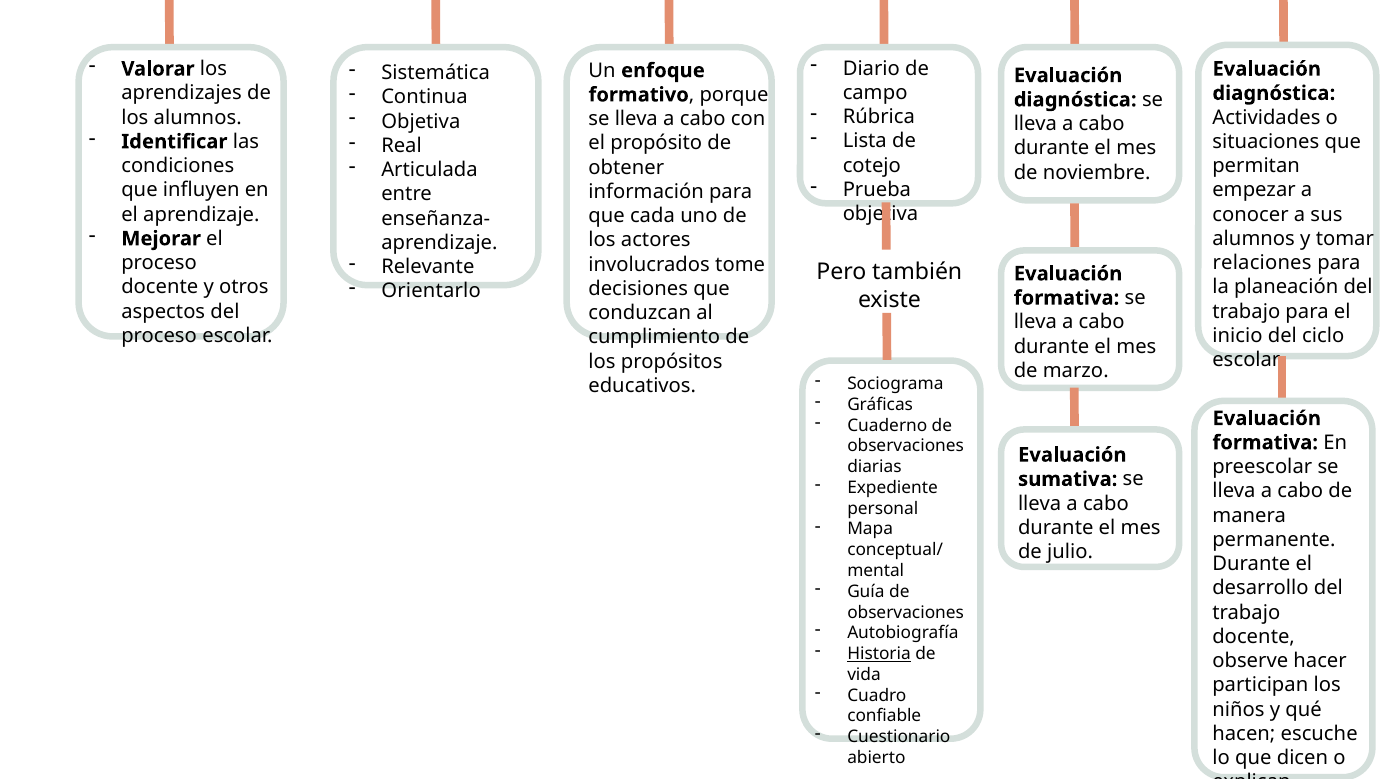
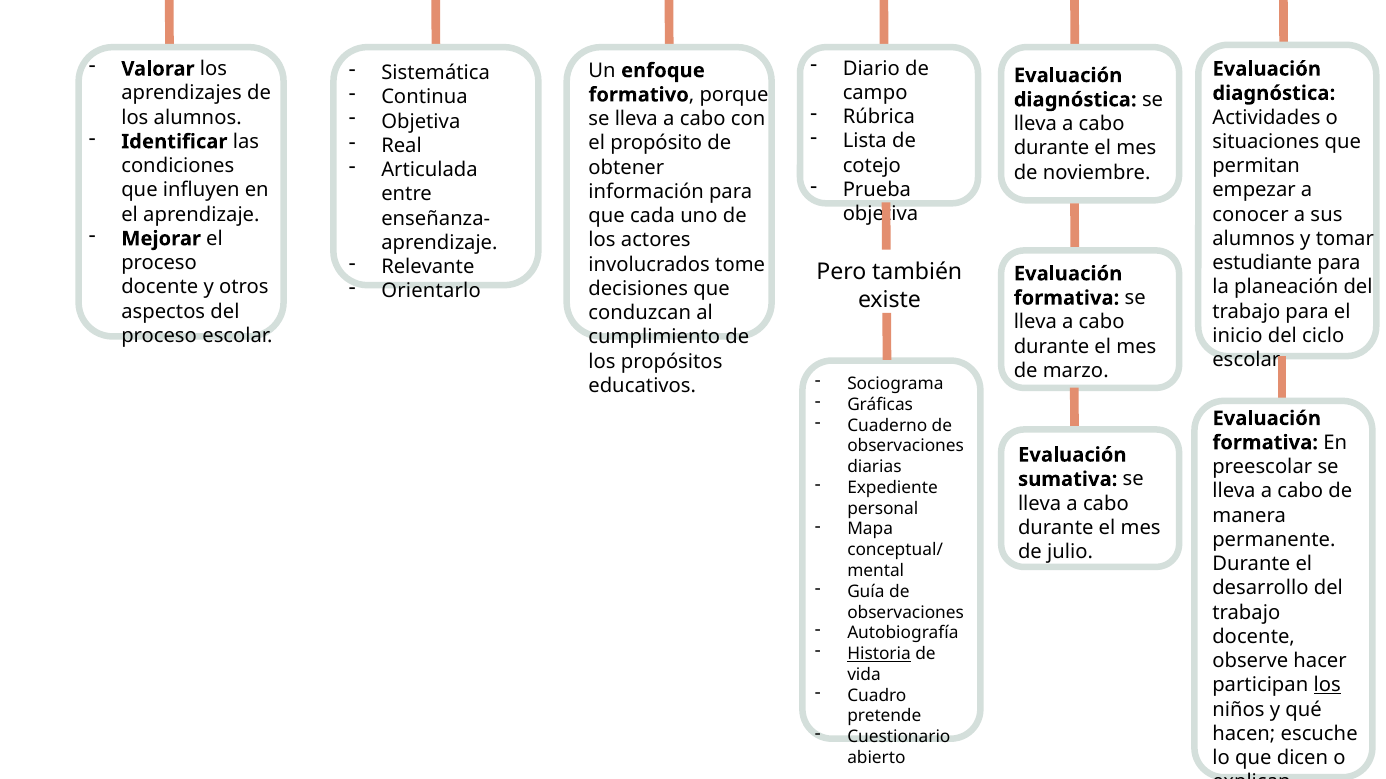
relaciones: relaciones -> estudiante
los at (1327, 686) underline: none -> present
confiable: confiable -> pretende
